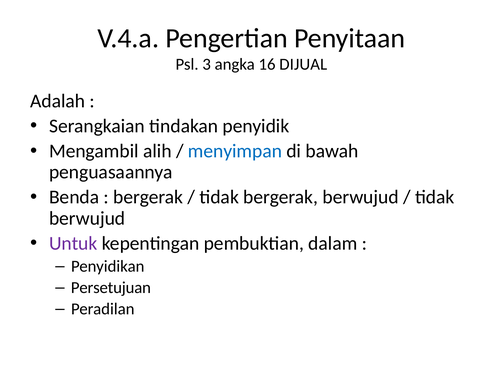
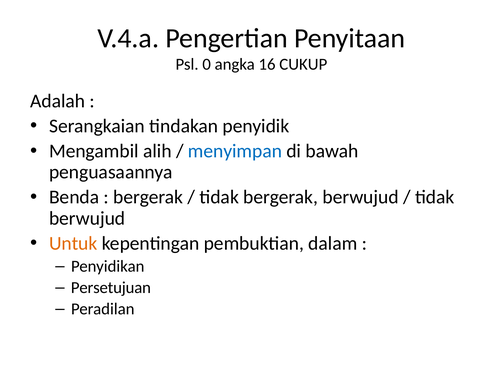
3: 3 -> 0
DIJUAL: DIJUAL -> CUKUP
Untuk colour: purple -> orange
